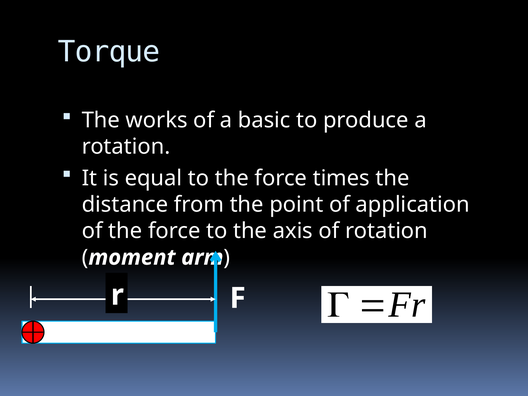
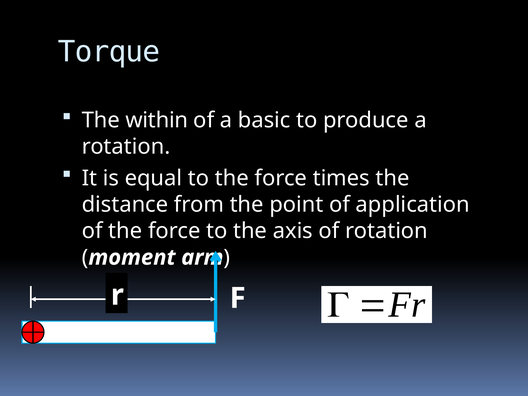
works: works -> within
